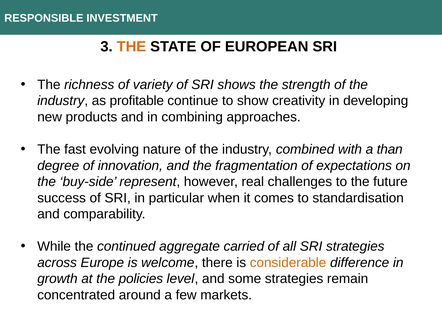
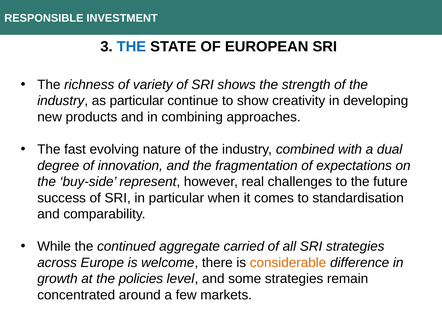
THE at (131, 47) colour: orange -> blue
as profitable: profitable -> particular
than: than -> dual
